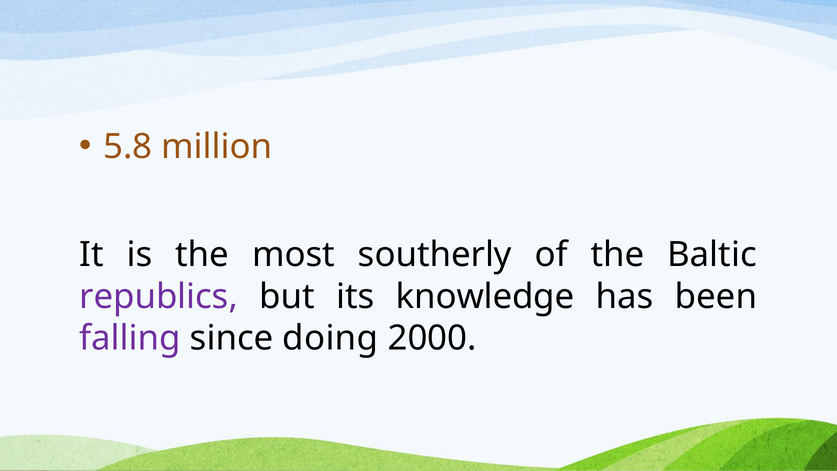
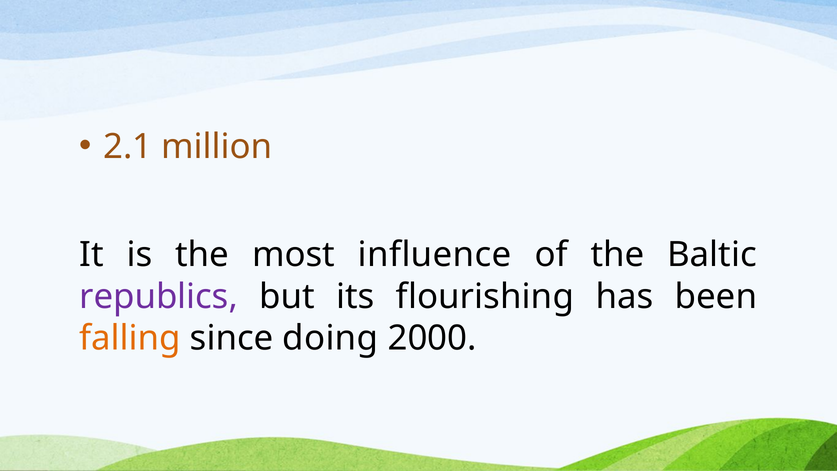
5.8: 5.8 -> 2.1
southerly: southerly -> influence
knowledge: knowledge -> flourishing
falling colour: purple -> orange
